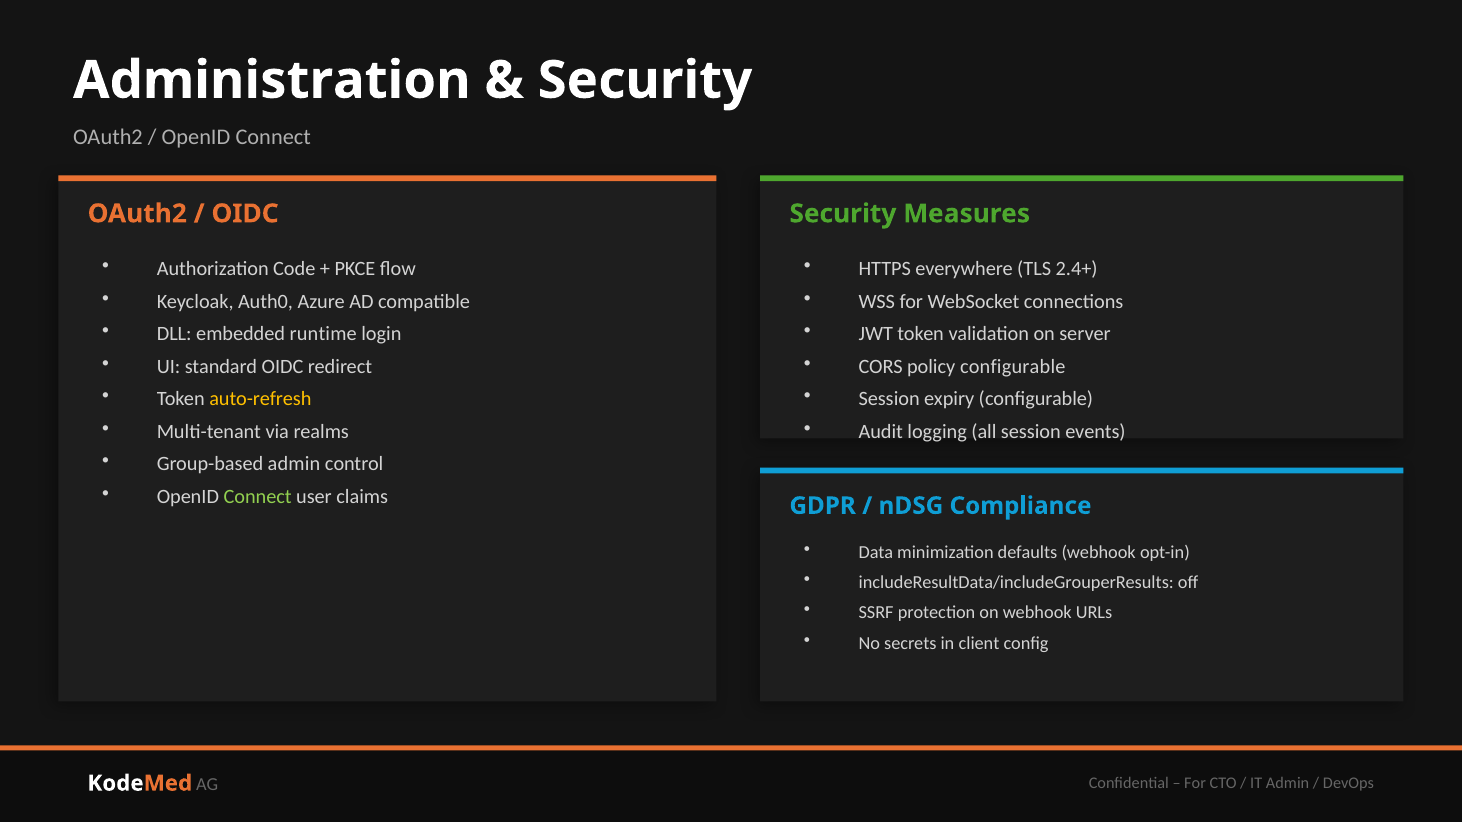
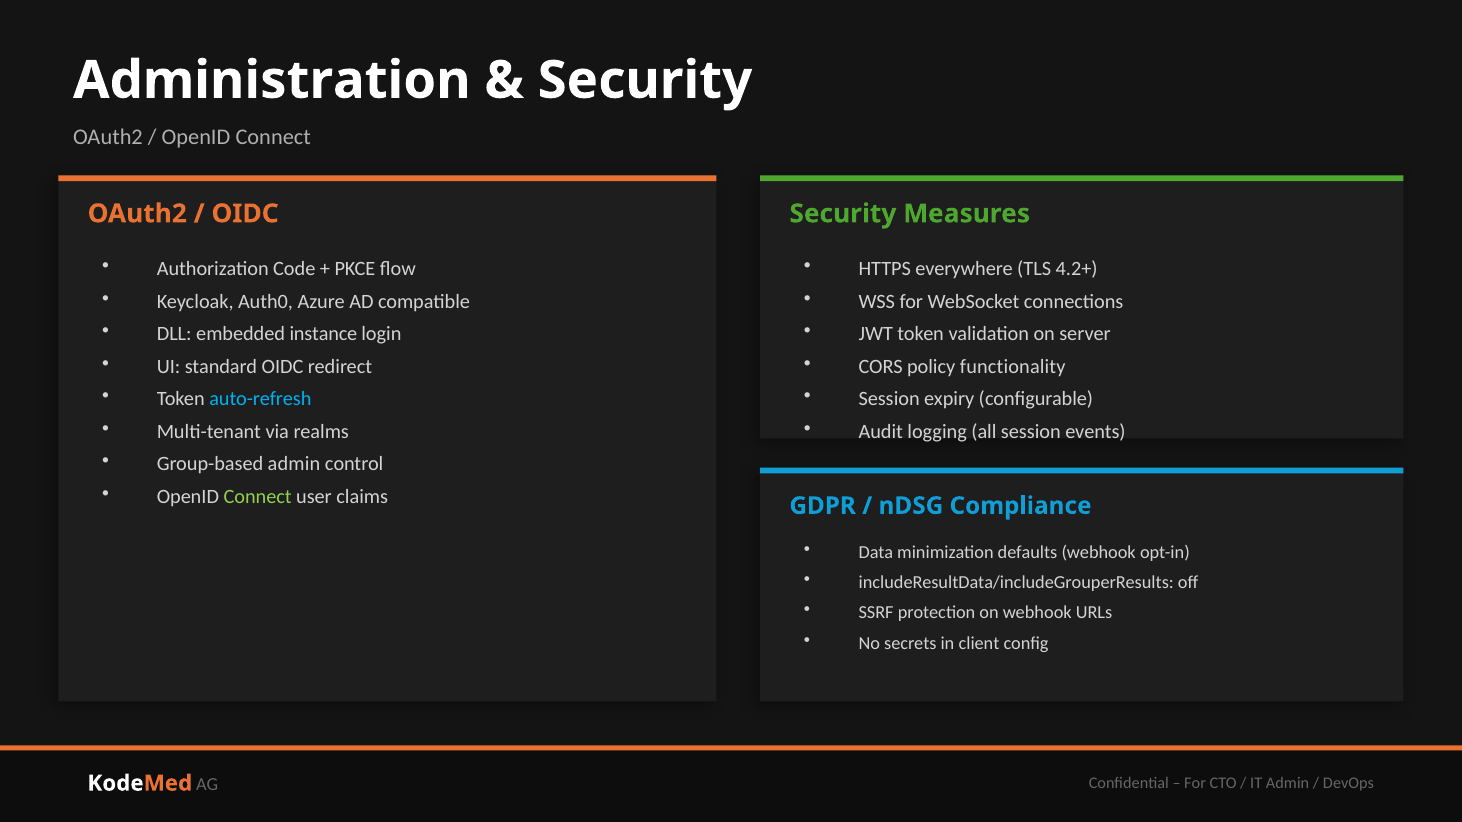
2.4+: 2.4+ -> 4.2+
runtime: runtime -> instance
policy configurable: configurable -> functionality
auto-refresh colour: yellow -> light blue
